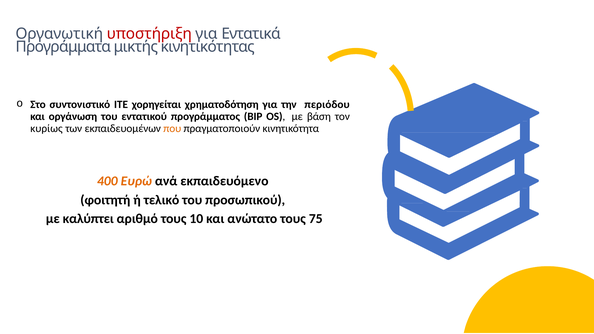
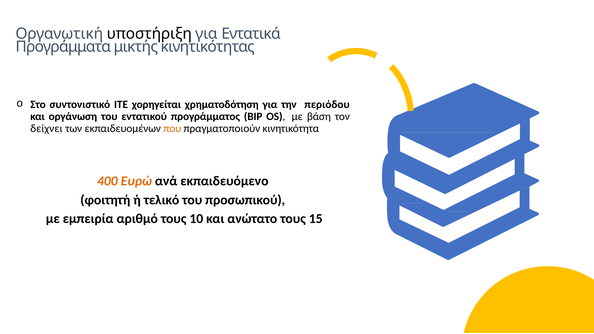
υποστήριξη colour: red -> black
κυρίως: κυρίως -> δείχνει
καλύπτει: καλύπτει -> εμπειρία
75: 75 -> 15
